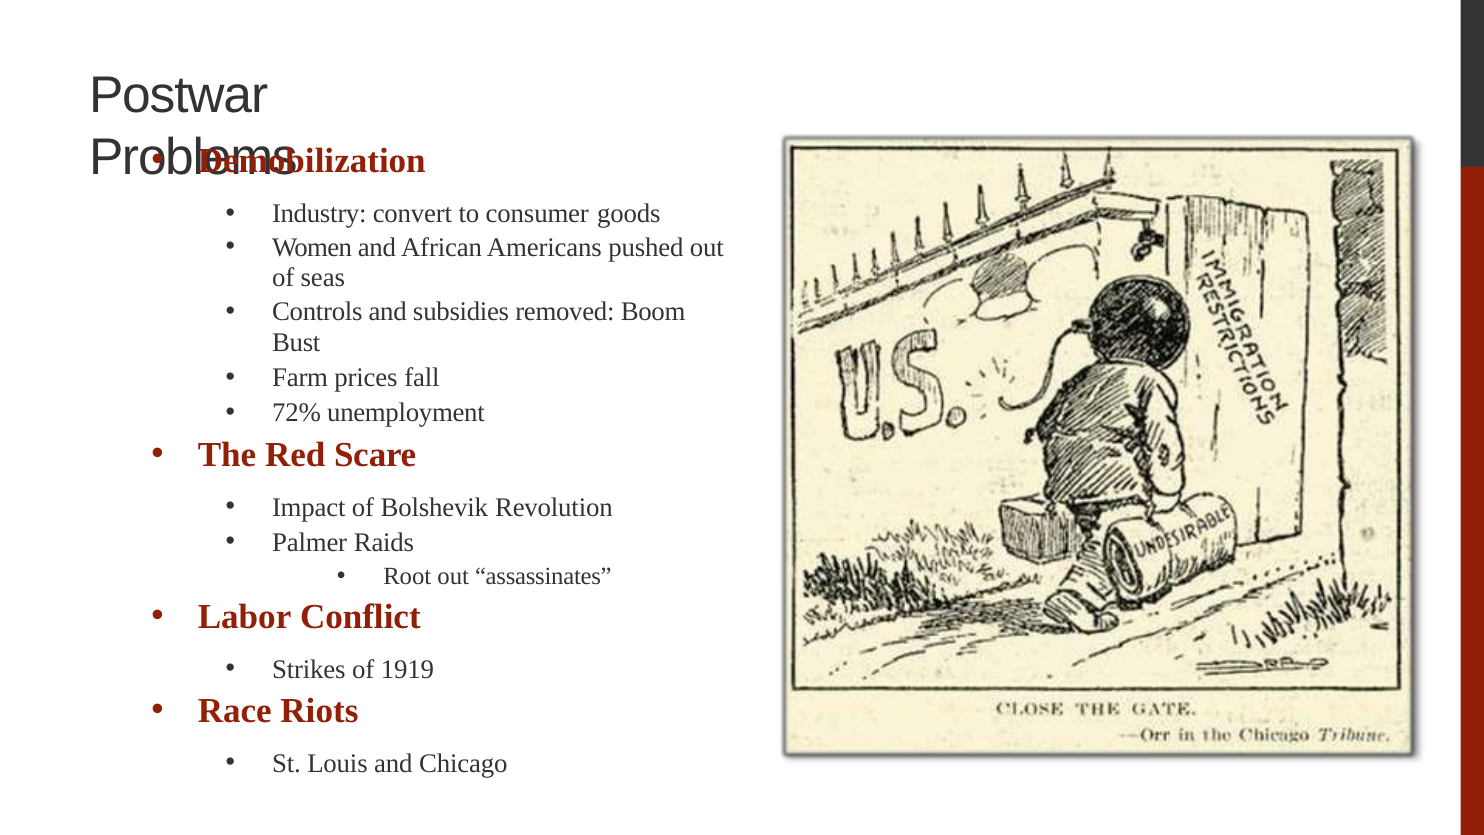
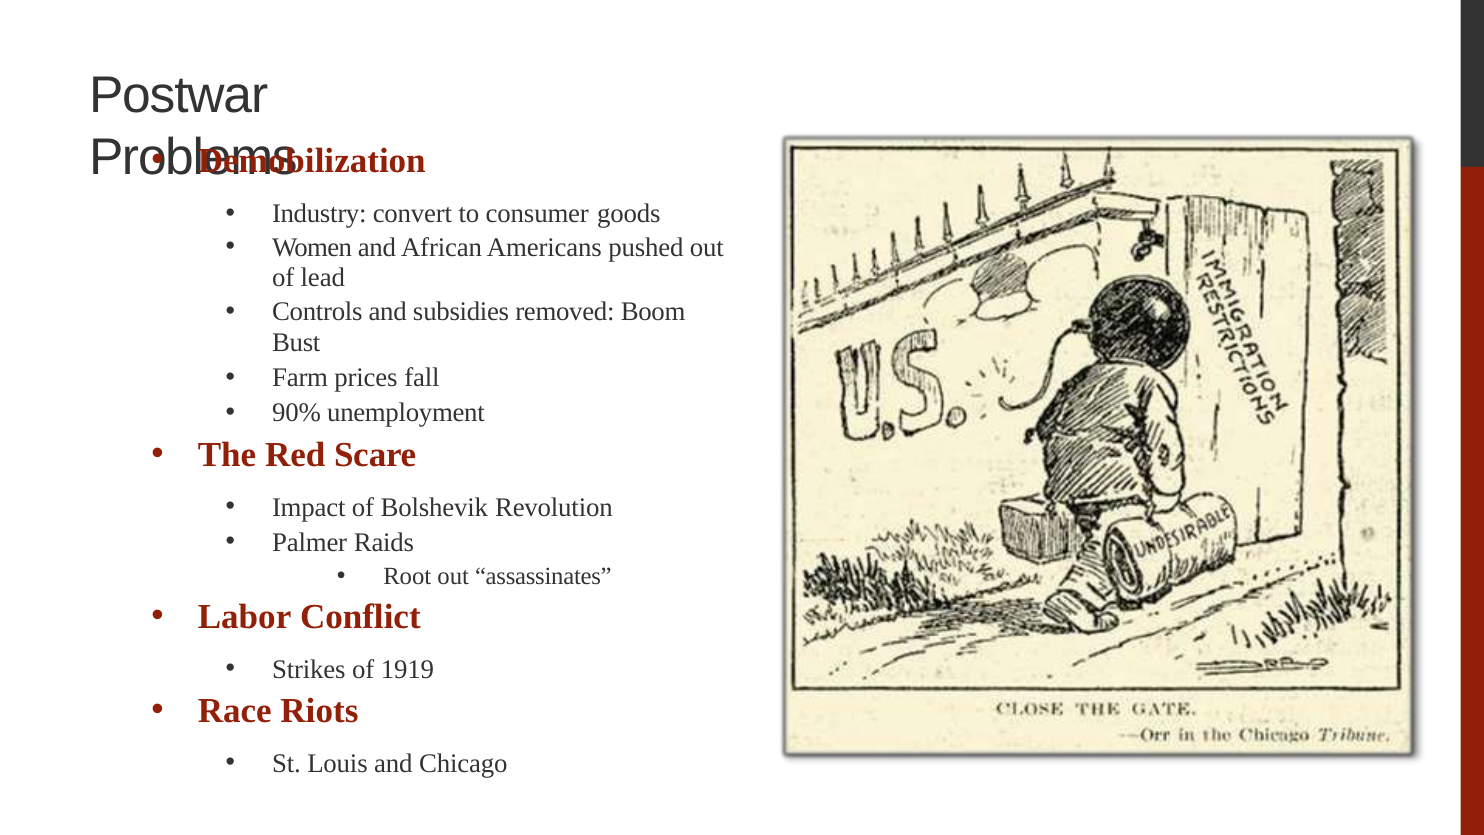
seas: seas -> lead
72%: 72% -> 90%
